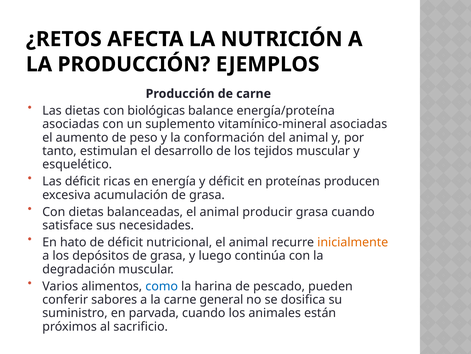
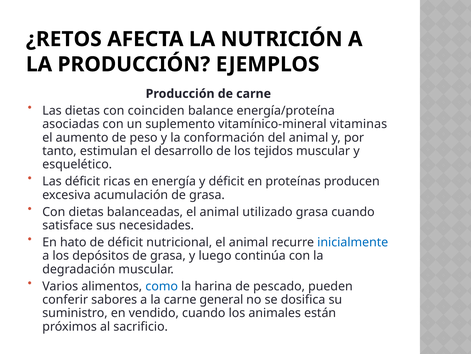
biológicas: biológicas -> coinciden
vitamínico-mineral asociadas: asociadas -> vitaminas
producir: producir -> utilizado
inicialmente colour: orange -> blue
parvada: parvada -> vendido
